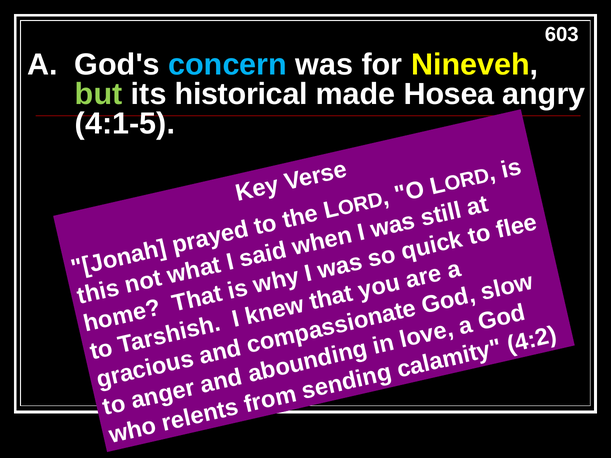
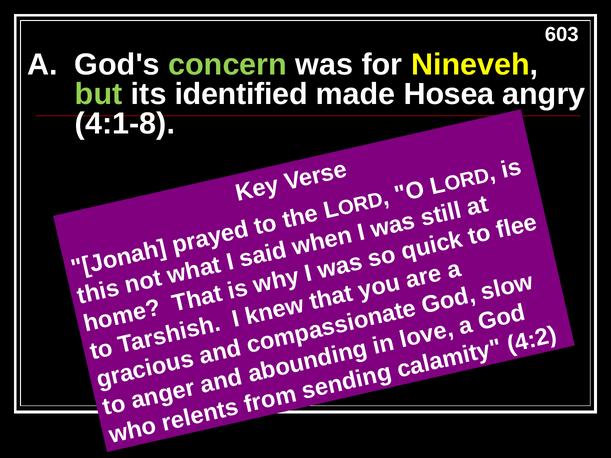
concern colour: light blue -> light green
historical: historical -> identified
4:1-5: 4:1-5 -> 4:1-8
